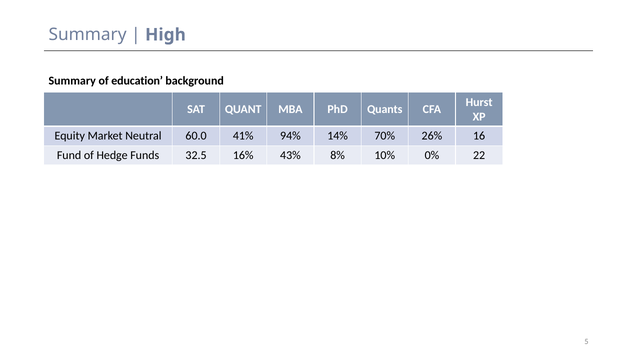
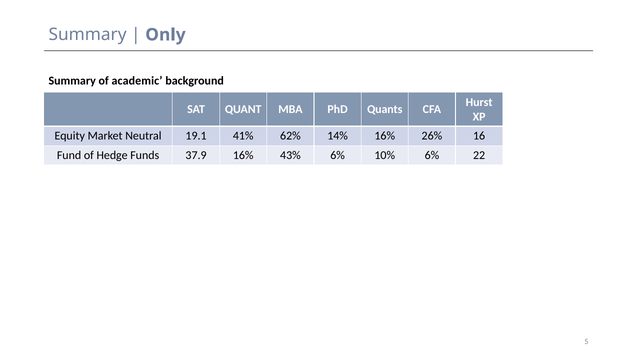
High: High -> Only
education: education -> academic
60.0: 60.0 -> 19.1
94%: 94% -> 62%
14% 70%: 70% -> 16%
32.5: 32.5 -> 37.9
43% 8%: 8% -> 6%
10% 0%: 0% -> 6%
